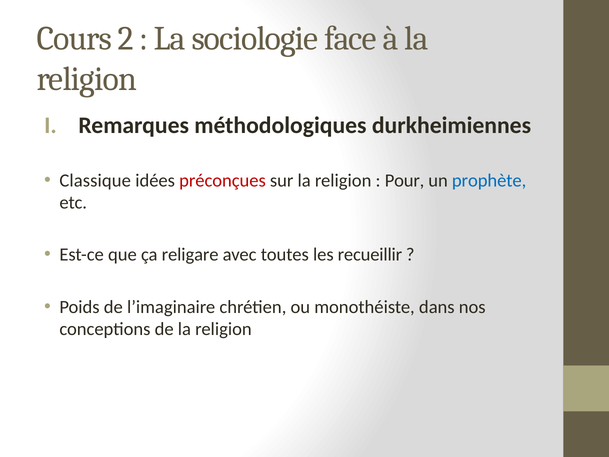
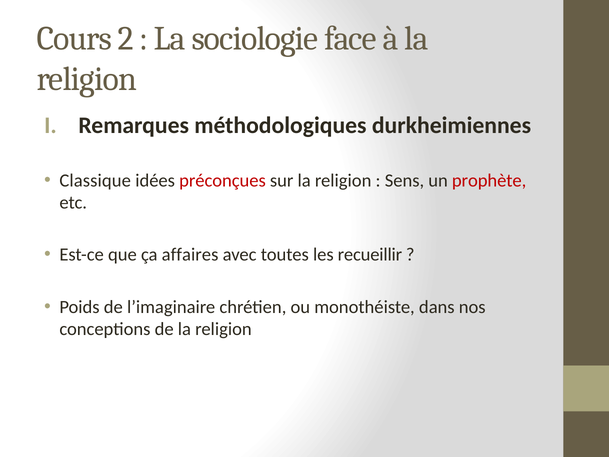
Pour: Pour -> Sens
prophète colour: blue -> red
religare: religare -> affaires
